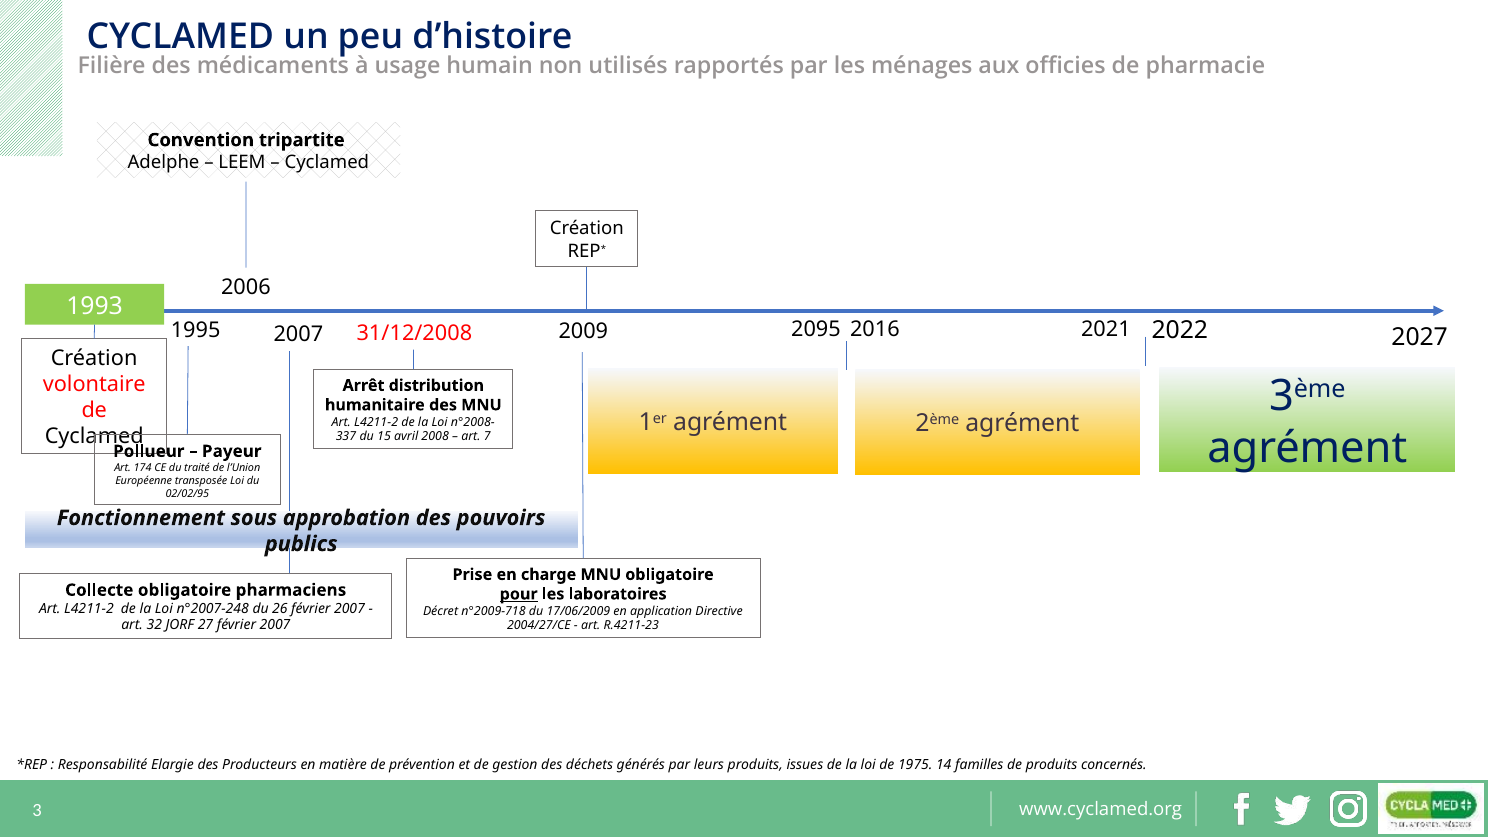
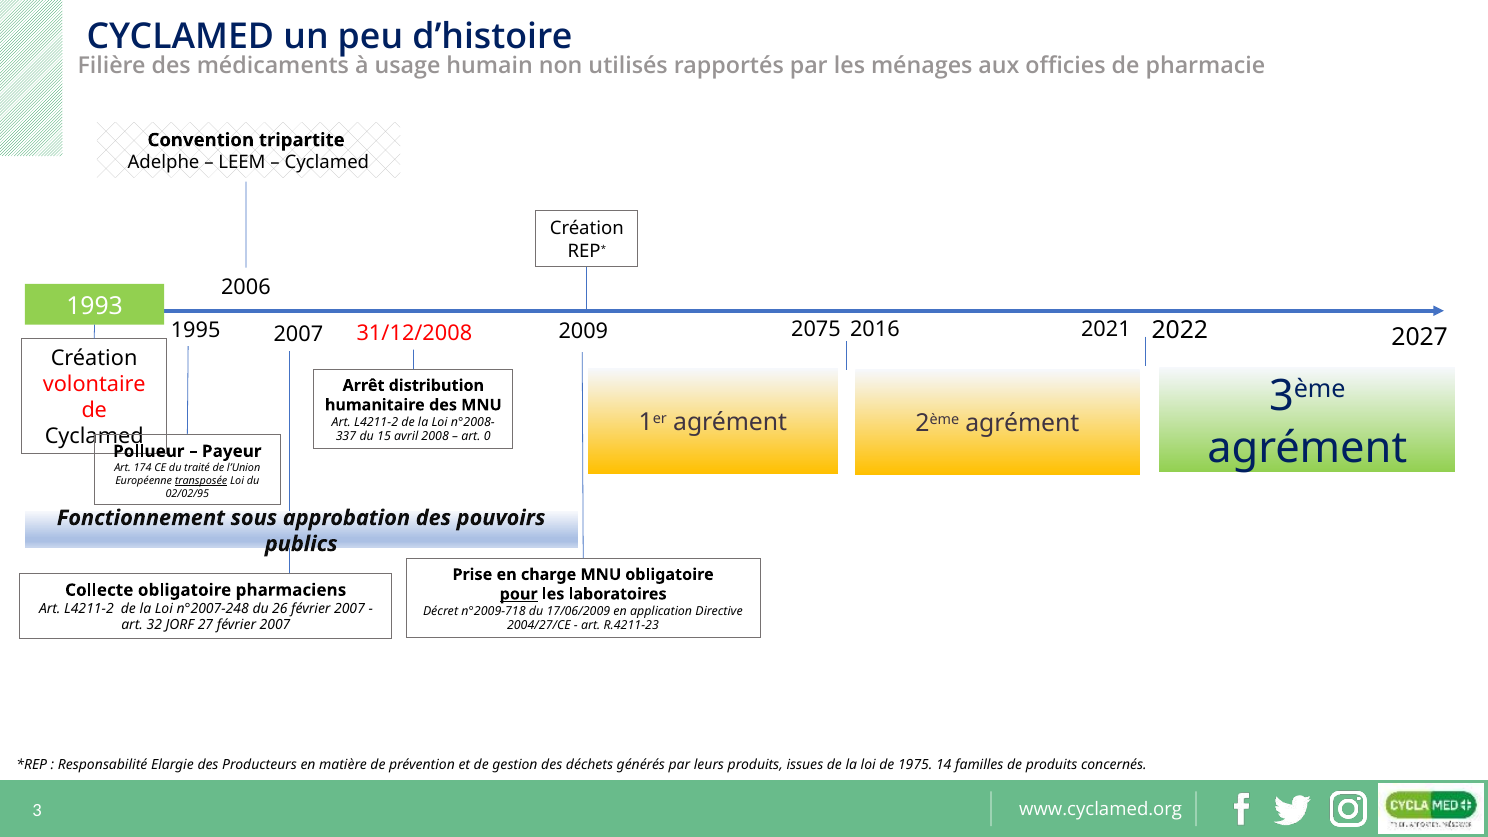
2095: 2095 -> 2075
7: 7 -> 0
transposée underline: none -> present
